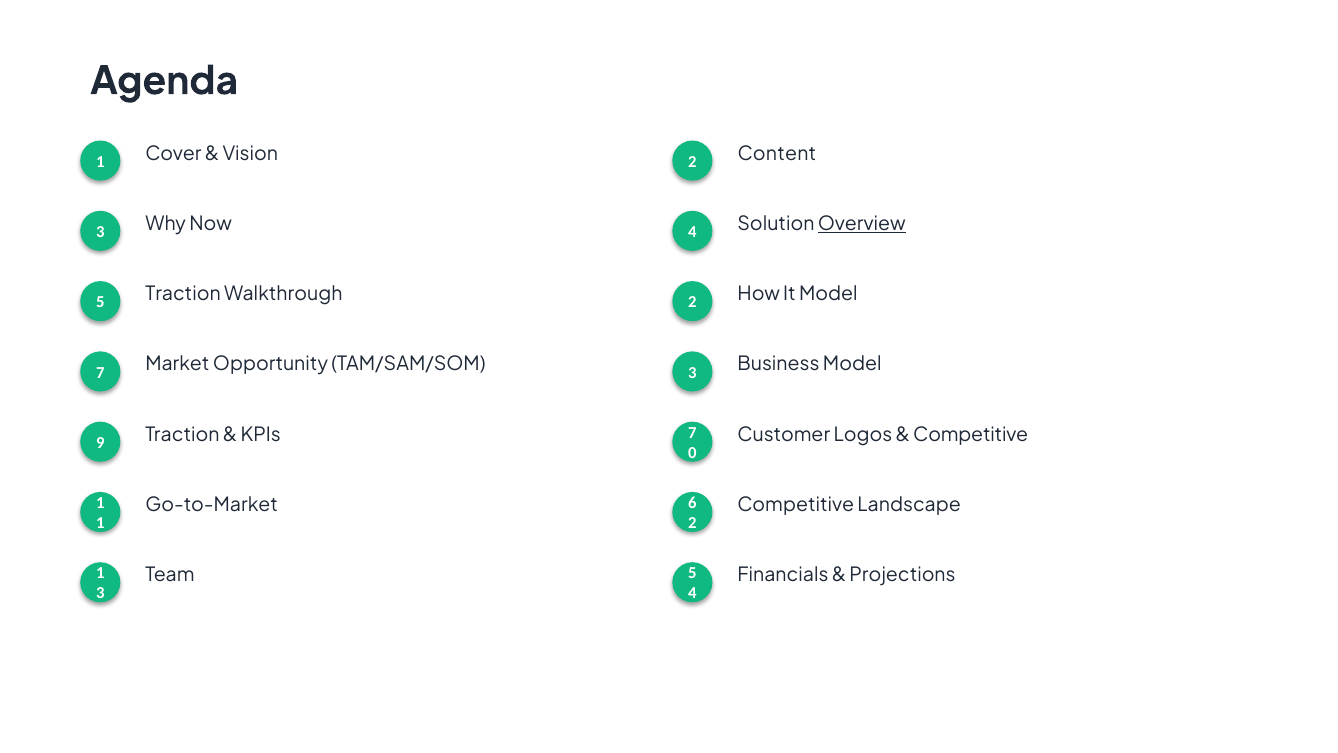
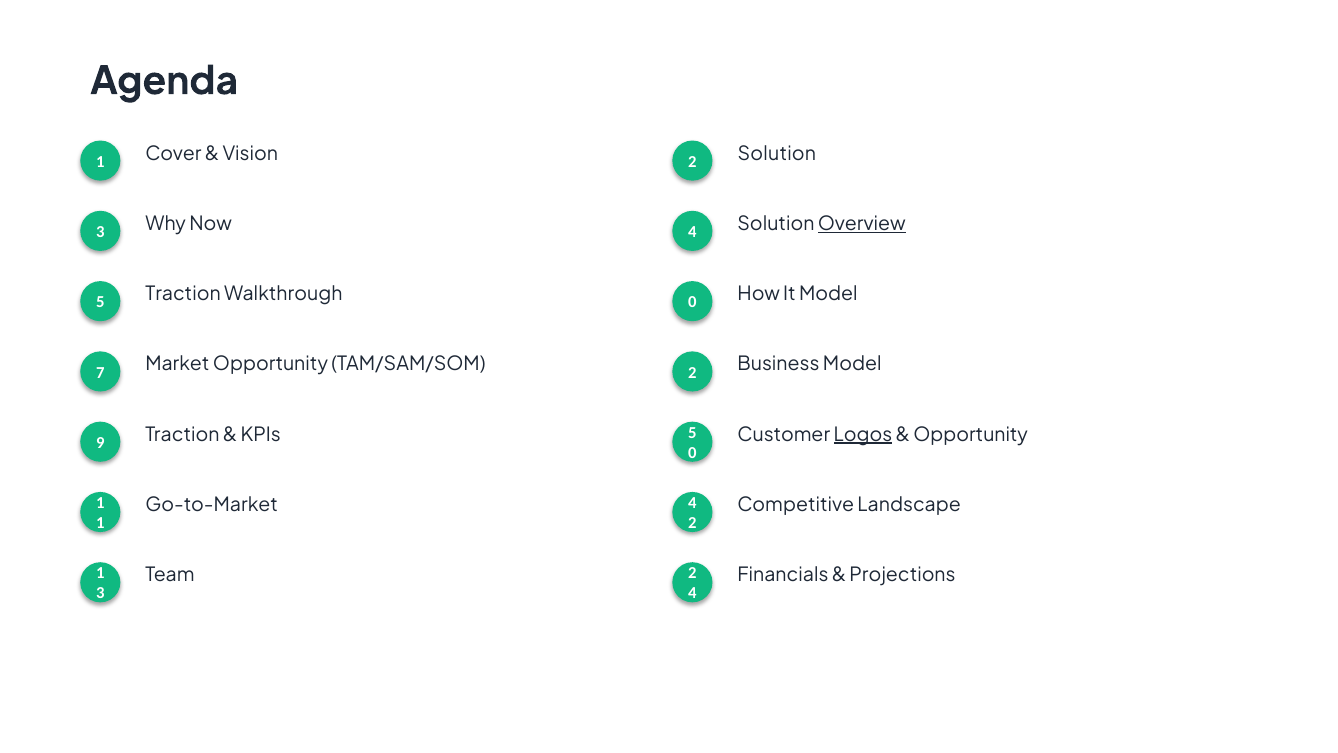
2 Content: Content -> Solution
Walkthrough 2: 2 -> 0
TAM/SAM/SOM 3: 3 -> 2
Logos underline: none -> present
Competitive at (971, 434): Competitive -> Opportunity
KPIs 7: 7 -> 5
Go-to-Market 6: 6 -> 4
Team 5: 5 -> 2
